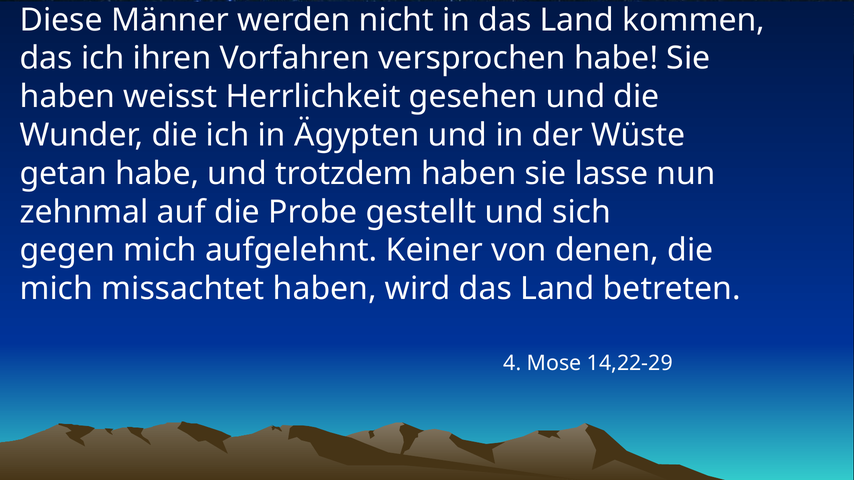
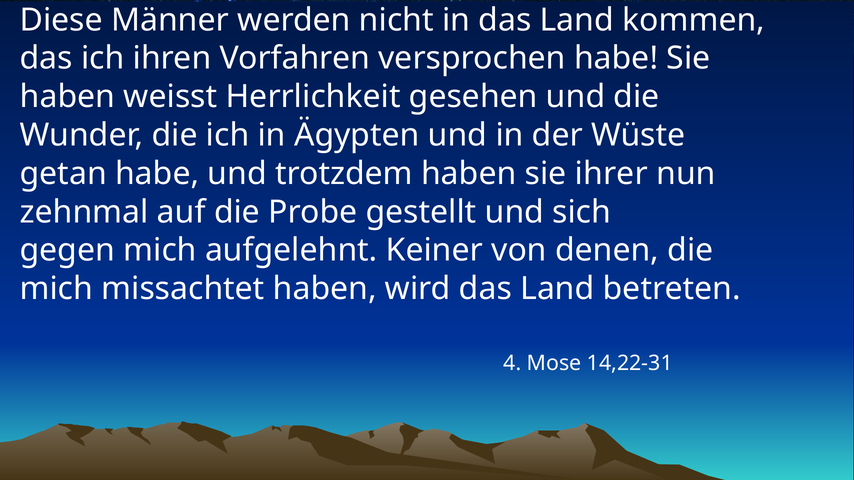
lasse: lasse -> ihrer
14,22-29: 14,22-29 -> 14,22-31
